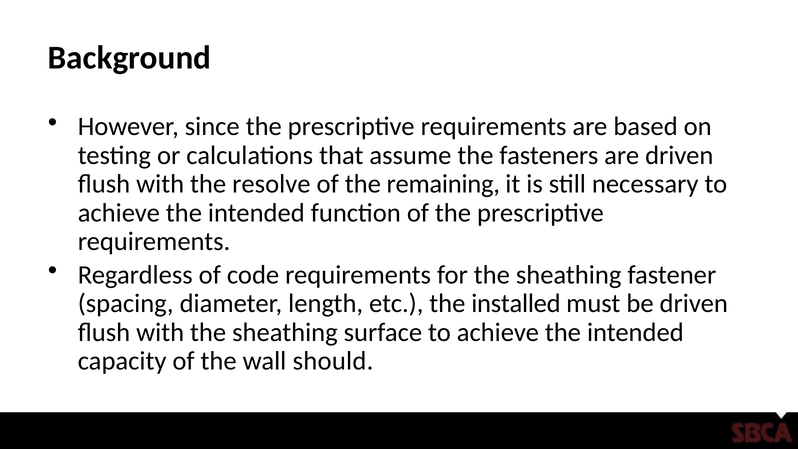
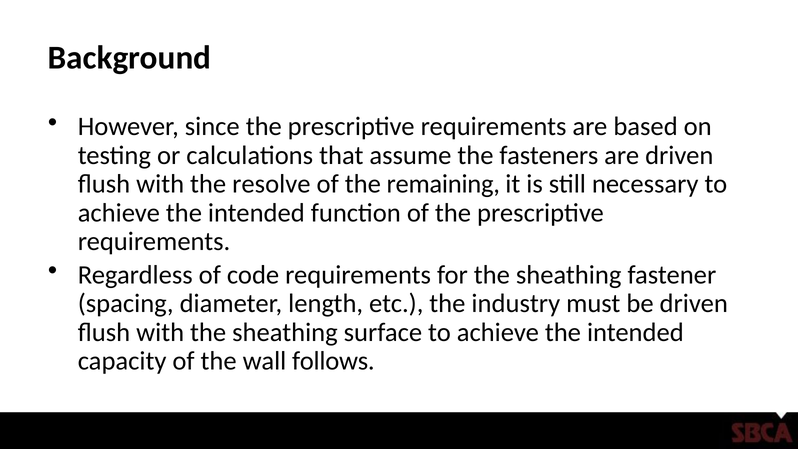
installed: installed -> industry
should: should -> follows
